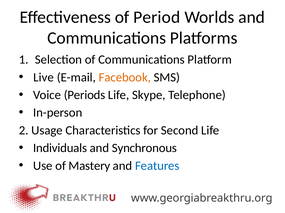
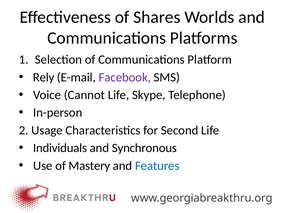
Period: Period -> Shares
Live: Live -> Rely
Facebook colour: orange -> purple
Periods: Periods -> Cannot
